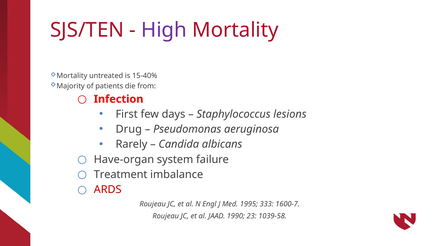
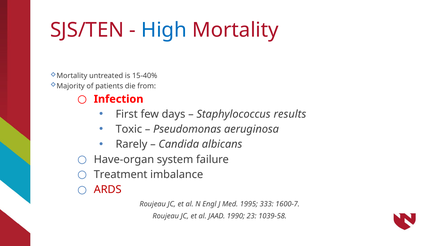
High colour: purple -> blue
lesions: lesions -> results
Drug: Drug -> Toxic
